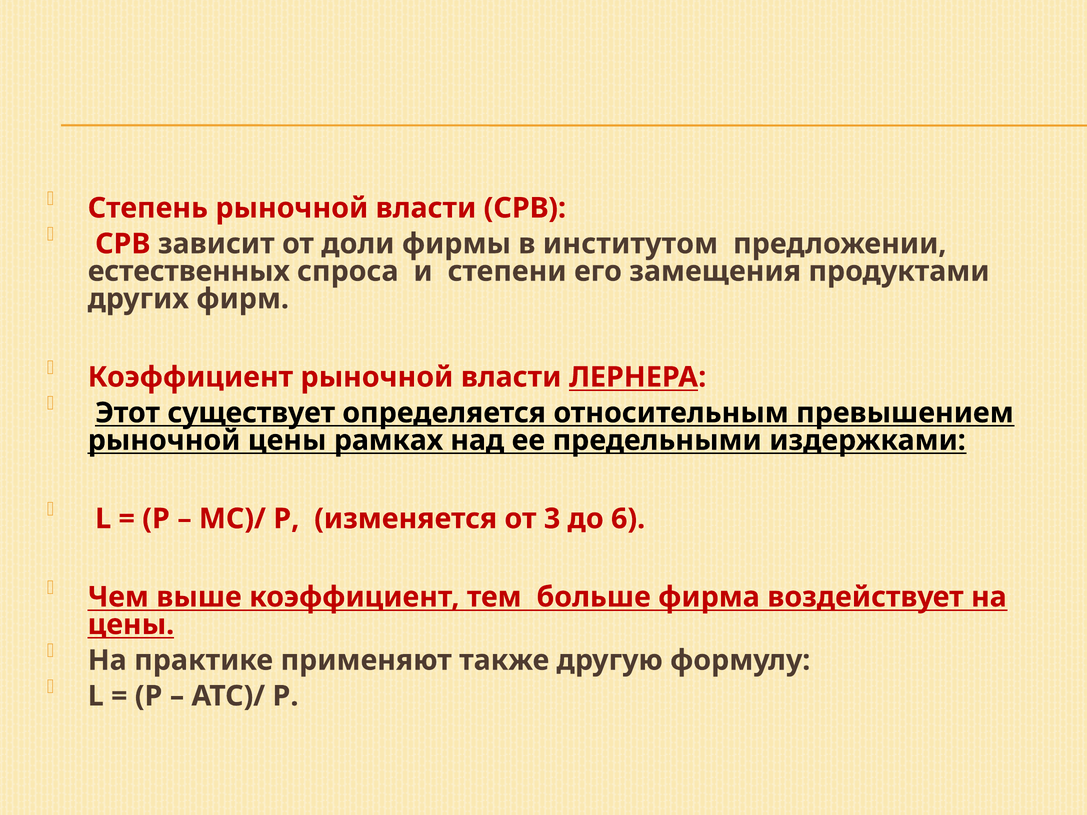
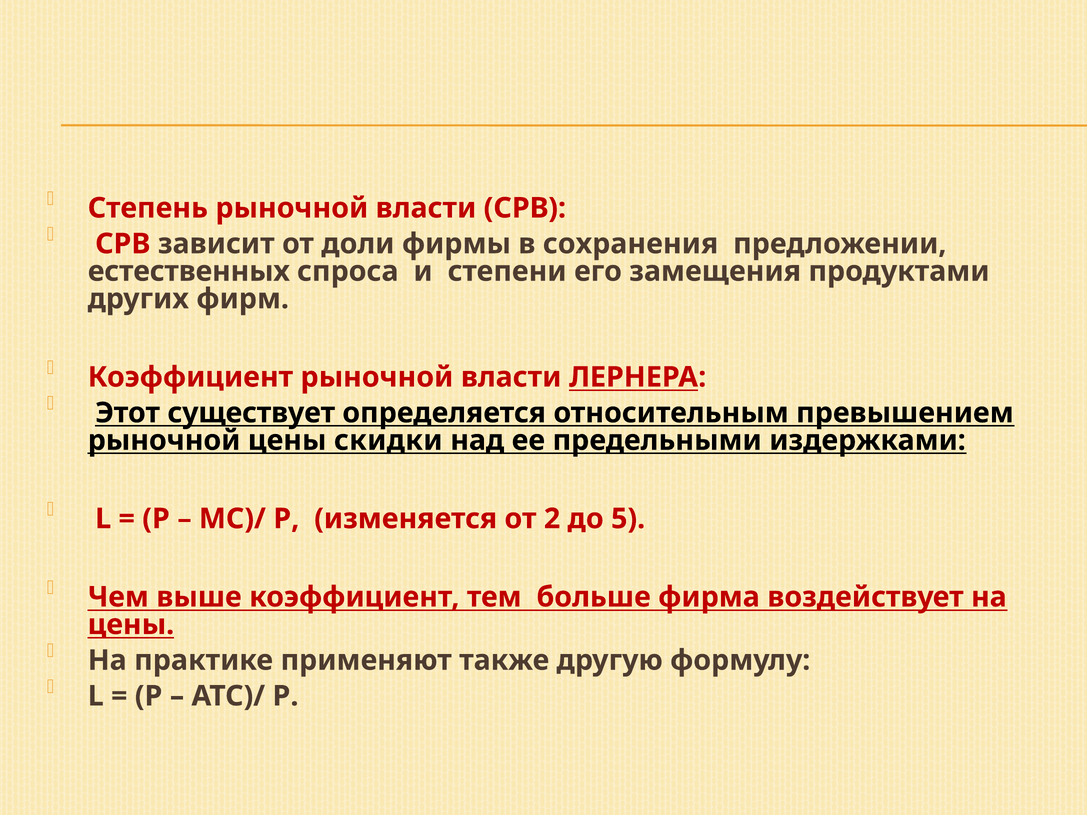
институтом: институтом -> сохранения
рамках: рамках -> скидки
3: 3 -> 2
6: 6 -> 5
